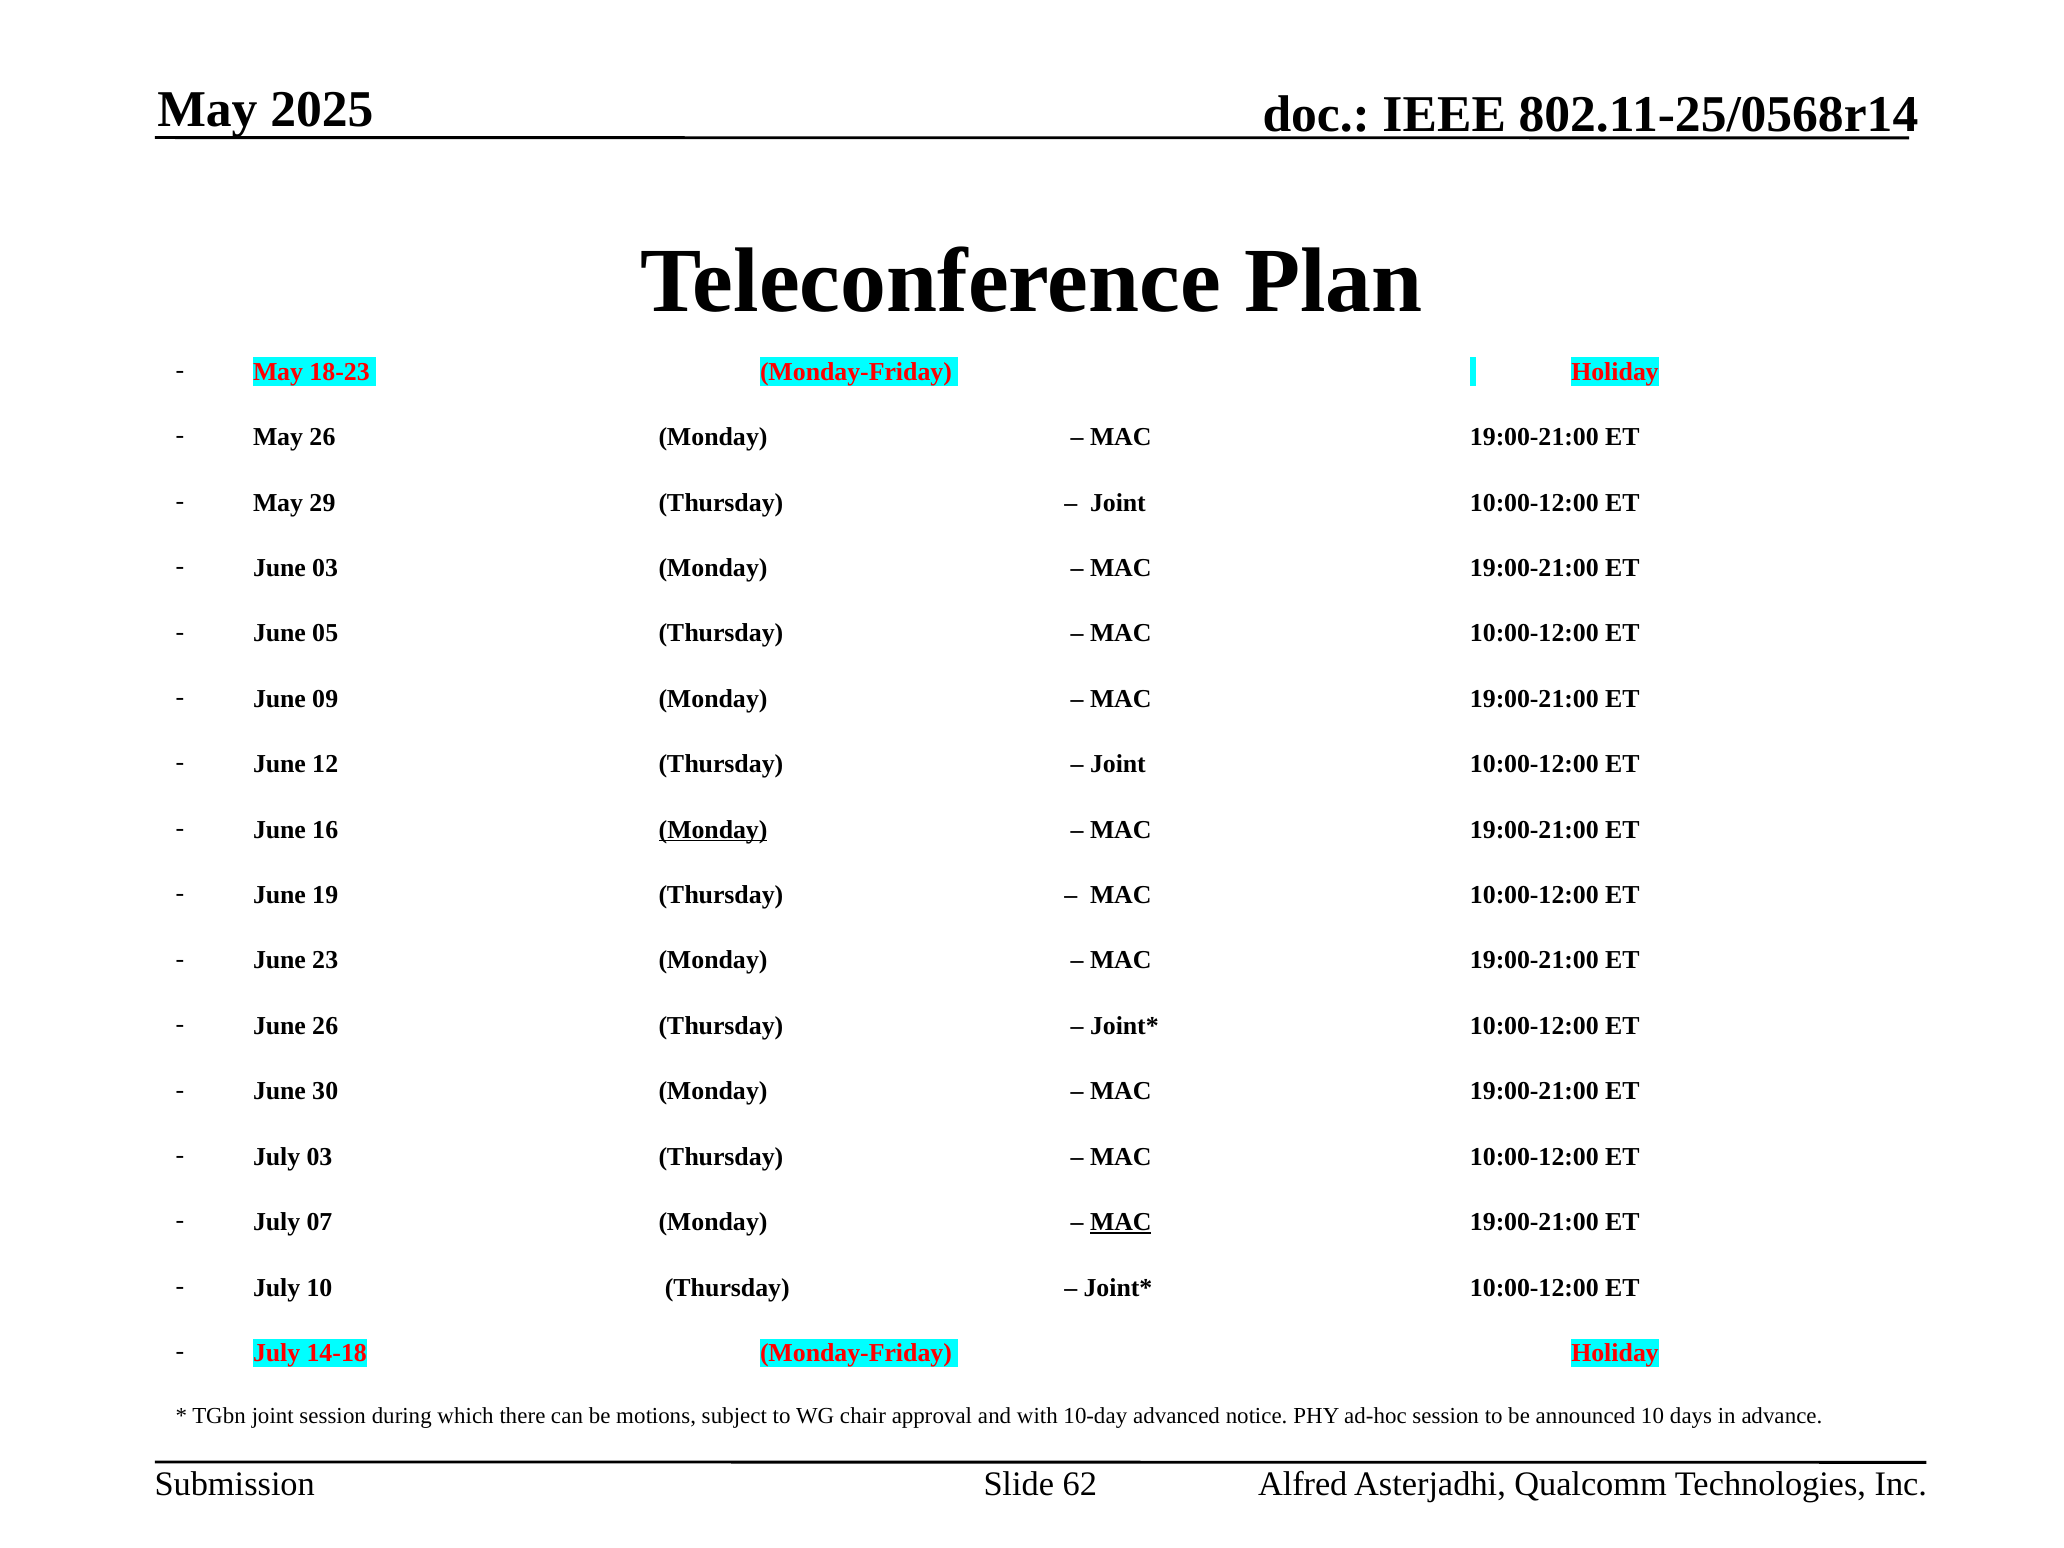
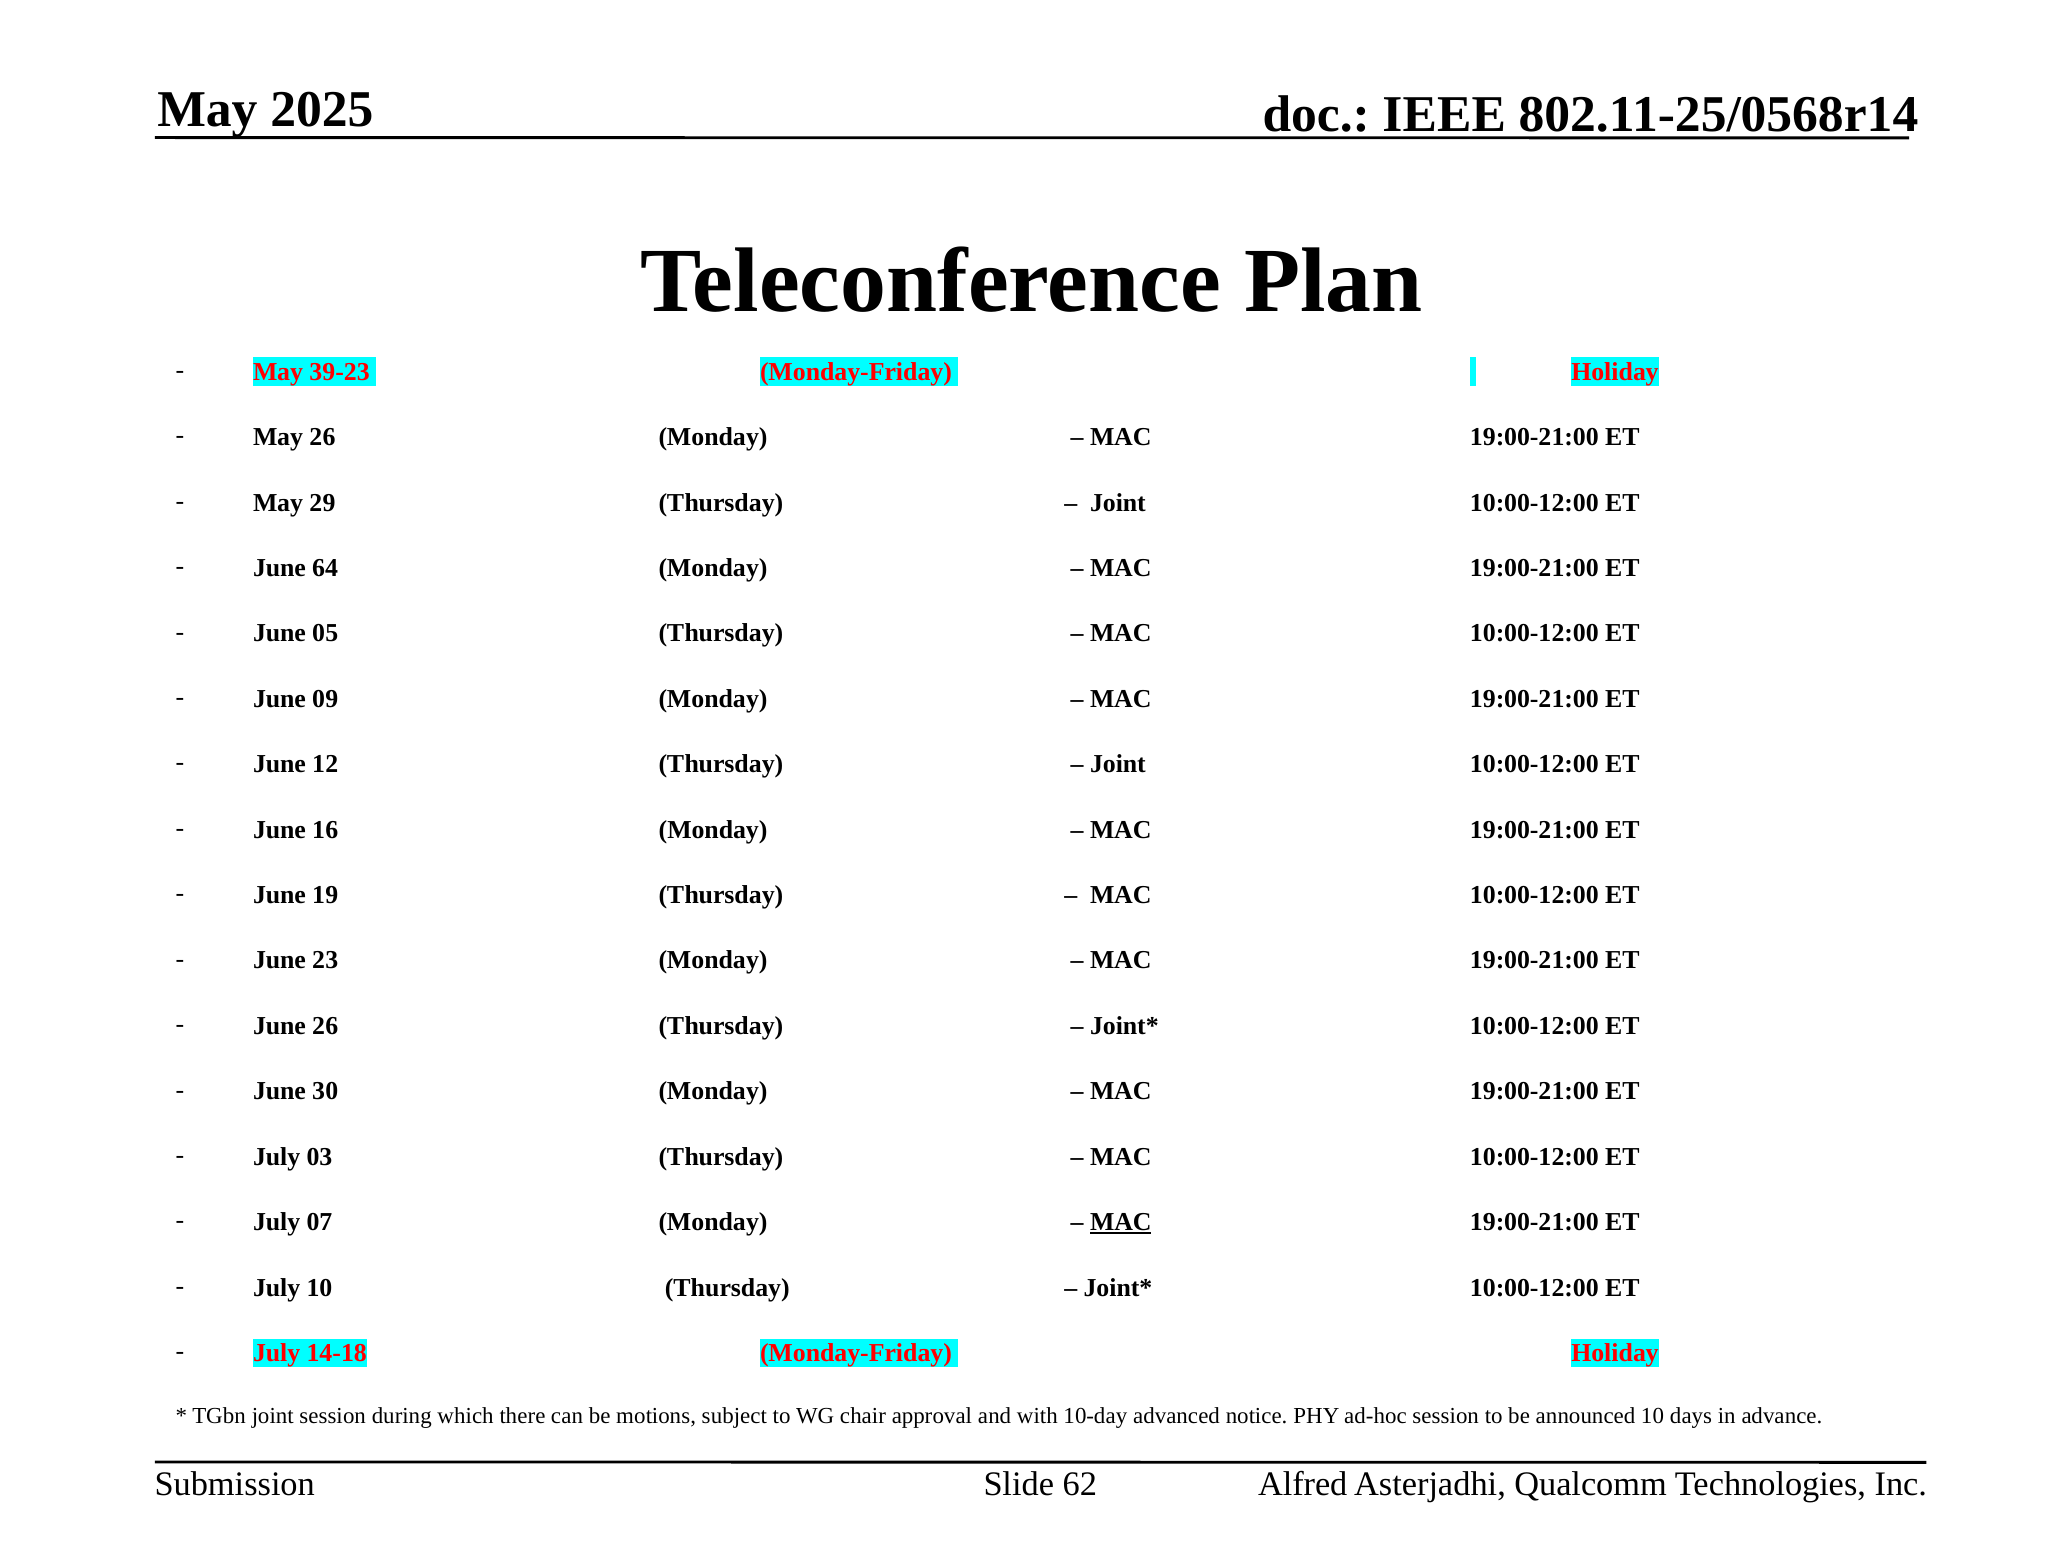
18-23: 18-23 -> 39-23
June 03: 03 -> 64
Monday at (713, 830) underline: present -> none
